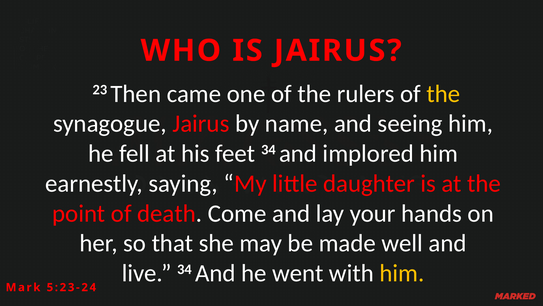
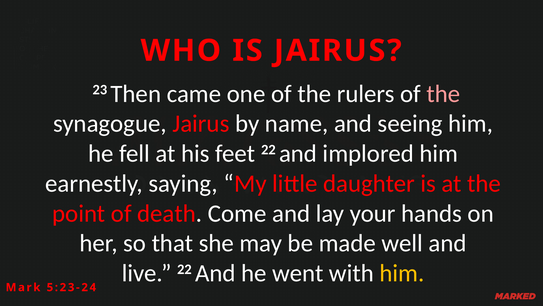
the at (443, 94) colour: yellow -> pink
feet 34: 34 -> 22
live 34: 34 -> 22
